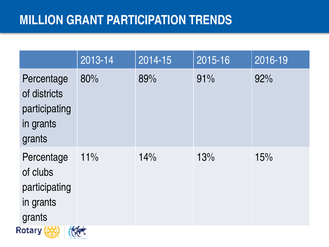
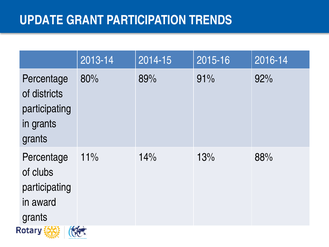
MILLION: MILLION -> UPDATE
2016-19: 2016-19 -> 2016-14
15%: 15% -> 88%
grants at (44, 202): grants -> award
